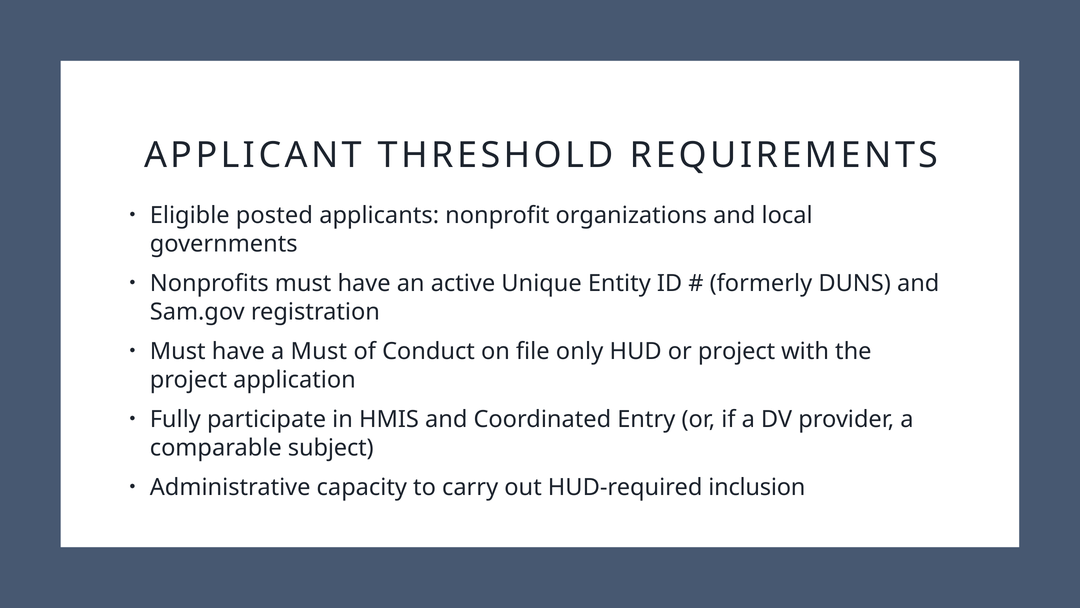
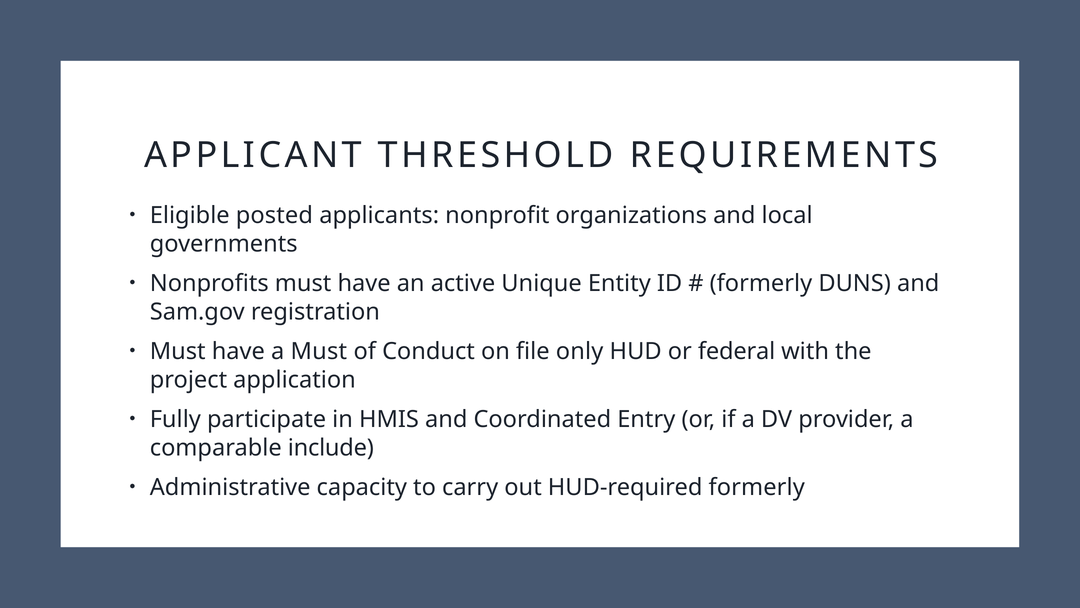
or project: project -> federal
subject: subject -> include
HUD-required inclusion: inclusion -> formerly
